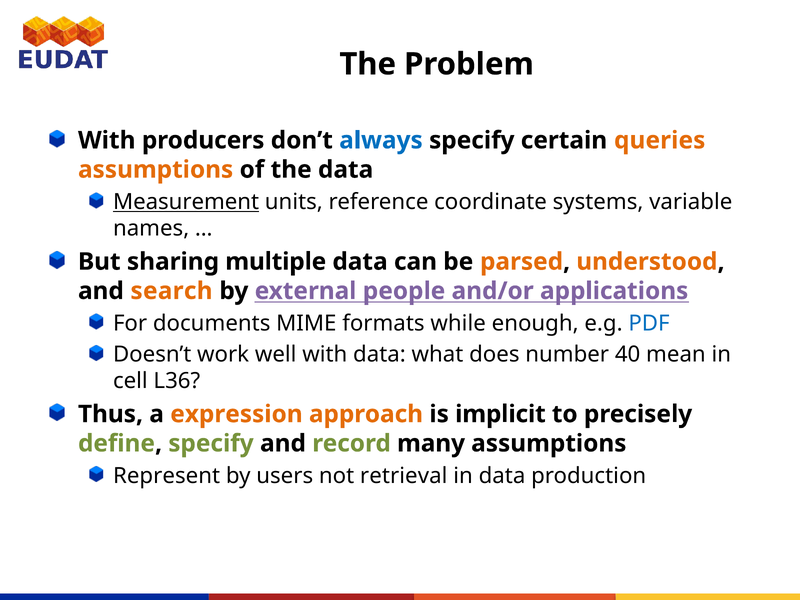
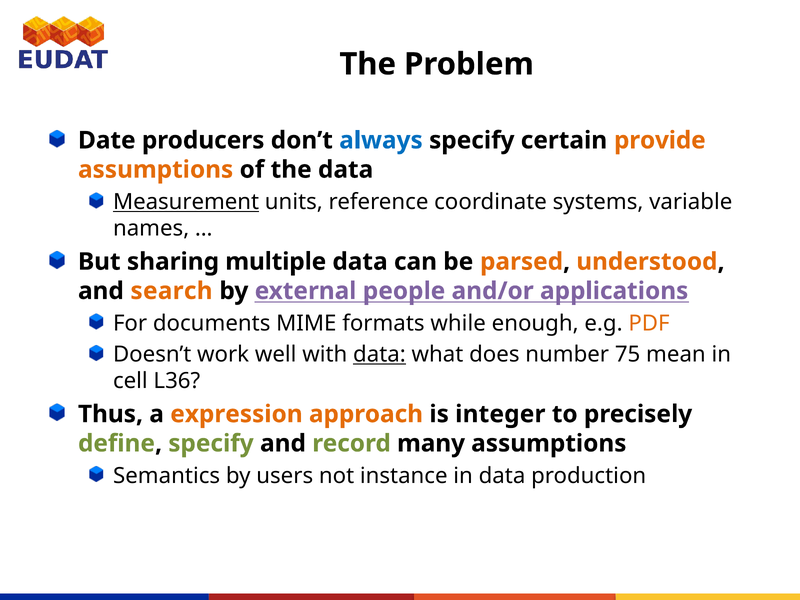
With at (107, 140): With -> Date
queries: queries -> provide
PDF colour: blue -> orange
data at (379, 354) underline: none -> present
40: 40 -> 75
implicit: implicit -> integer
Represent: Represent -> Semantics
retrieval: retrieval -> instance
